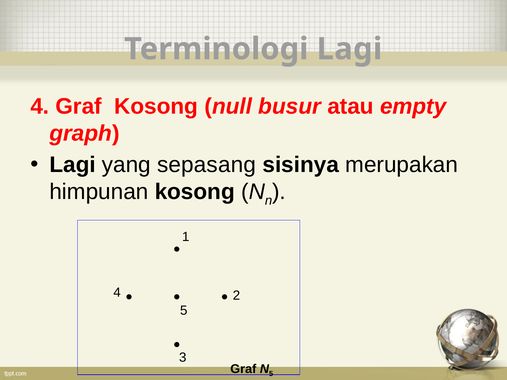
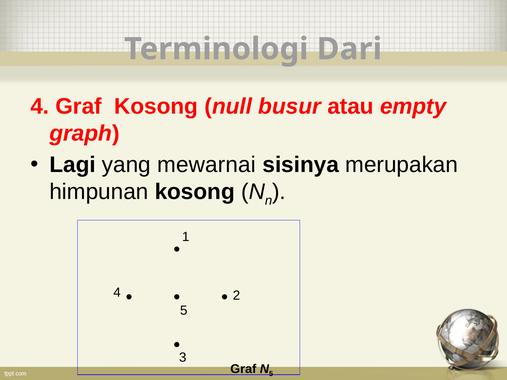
Terminologi Lagi: Lagi -> Dari
sepasang: sepasang -> mewarnai
